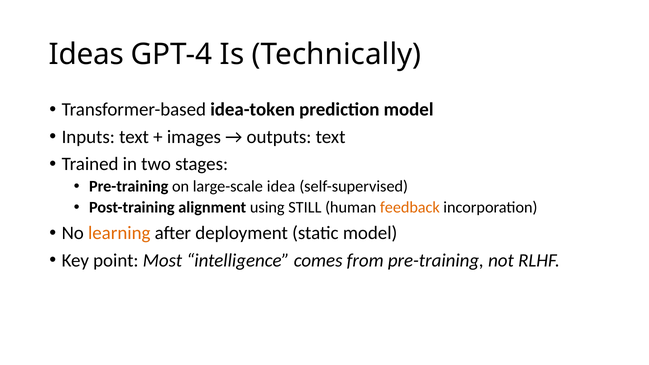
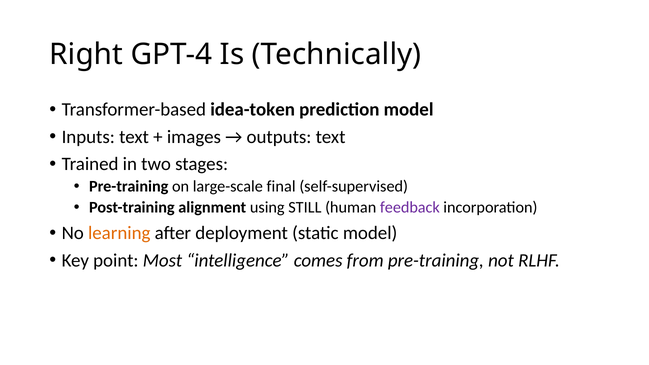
Ideas: Ideas -> Right
idea: idea -> final
feedback colour: orange -> purple
